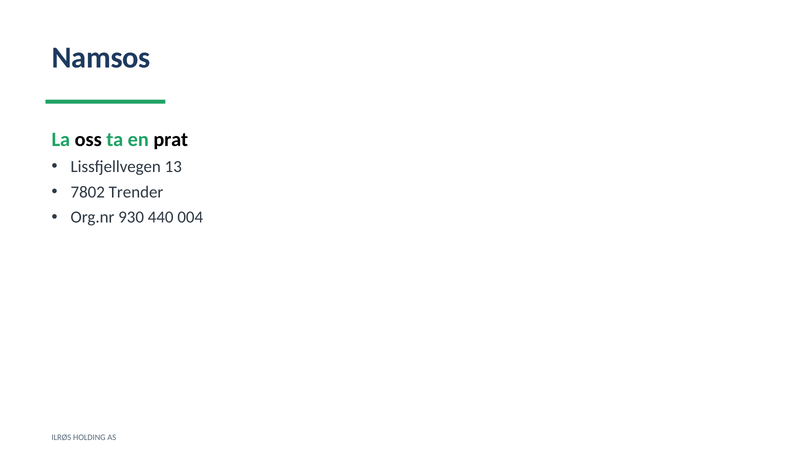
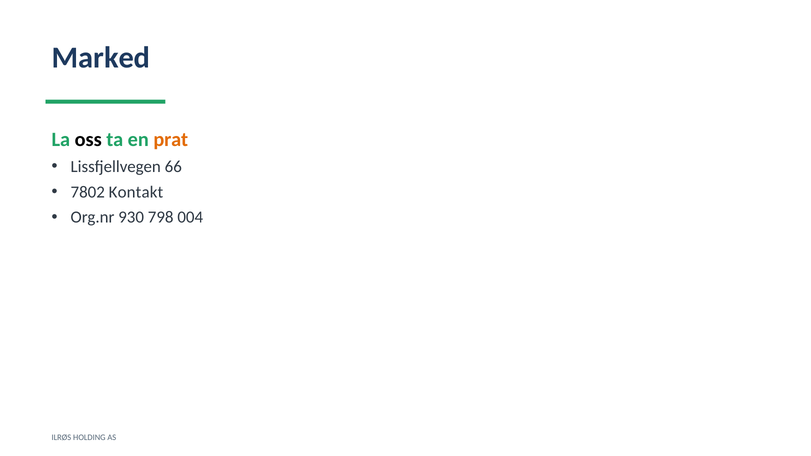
Namsos: Namsos -> Marked
prat colour: black -> orange
13: 13 -> 66
Trender: Trender -> Kontakt
440: 440 -> 798
